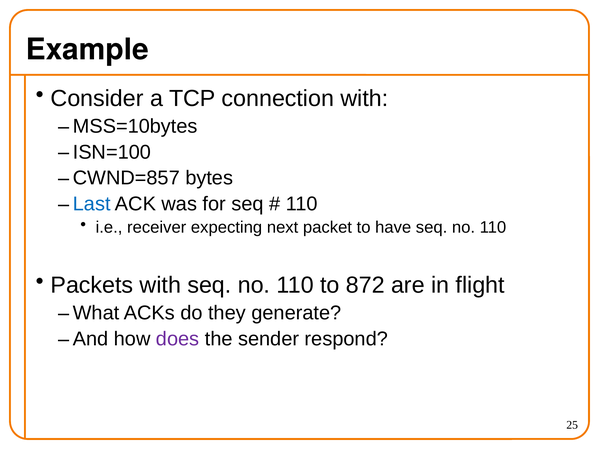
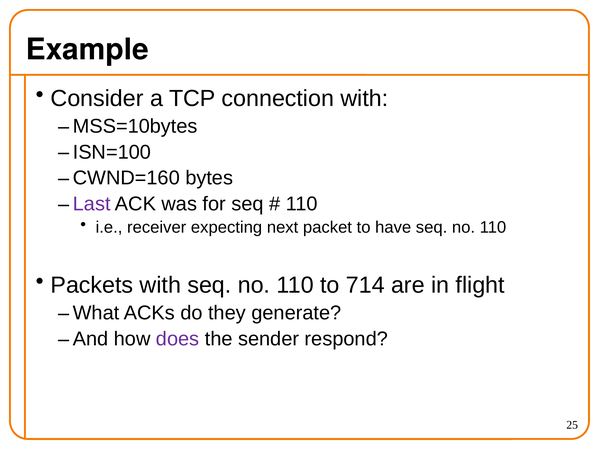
CWND=857: CWND=857 -> CWND=160
Last colour: blue -> purple
872: 872 -> 714
